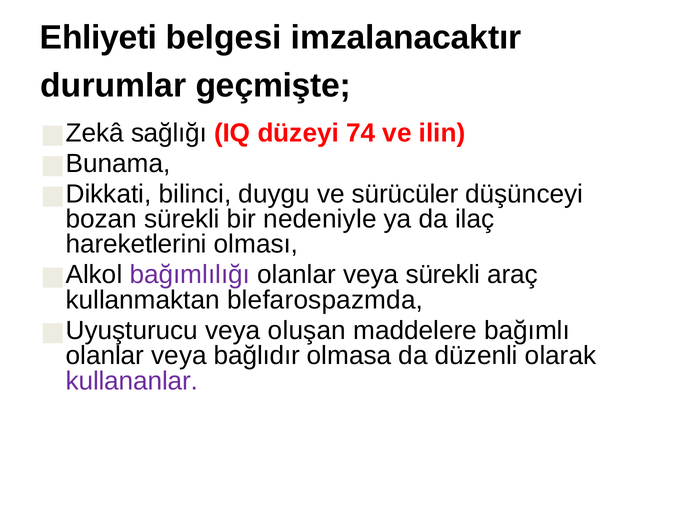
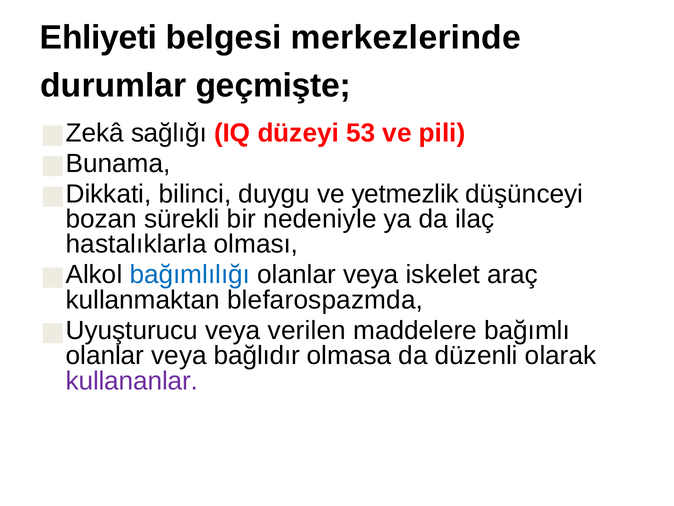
imzalanacaktır: imzalanacaktır -> merkezlerinde
74: 74 -> 53
ilin: ilin -> pili
sürücüler: sürücüler -> yetmezlik
hareketlerini: hareketlerini -> hastalıklarla
bağımlılığı colour: purple -> blue
veya sürekli: sürekli -> iskelet
oluşan: oluşan -> verilen
